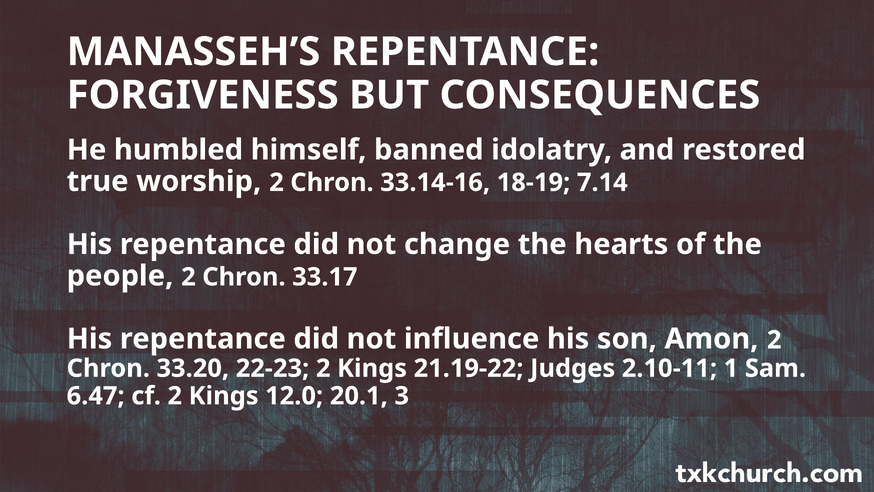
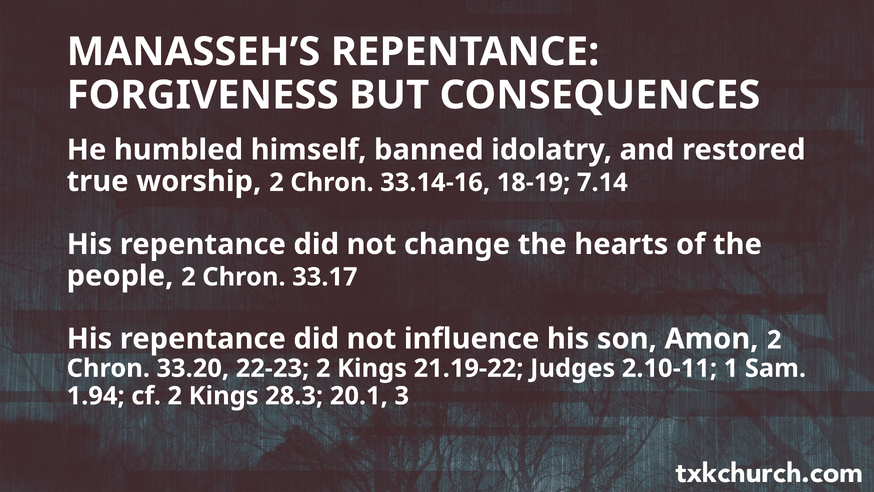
6.47: 6.47 -> 1.94
12.0: 12.0 -> 28.3
